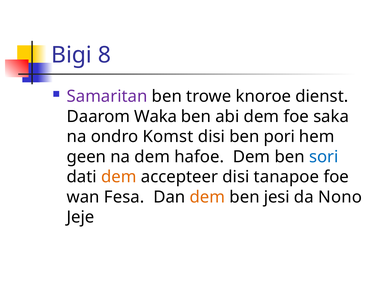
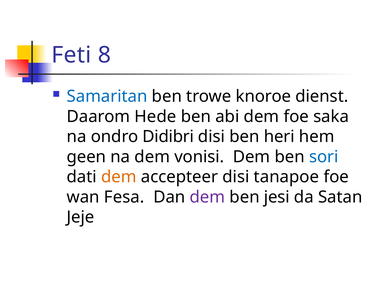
Bigi: Bigi -> Feti
Samaritan colour: purple -> blue
Waka: Waka -> Hede
Komst: Komst -> Didibri
pori: pori -> heri
hafoe: hafoe -> vonisi
dem at (207, 197) colour: orange -> purple
Nono: Nono -> Satan
